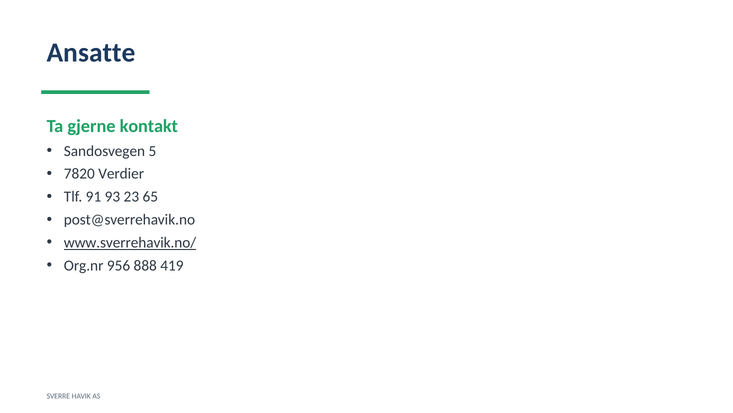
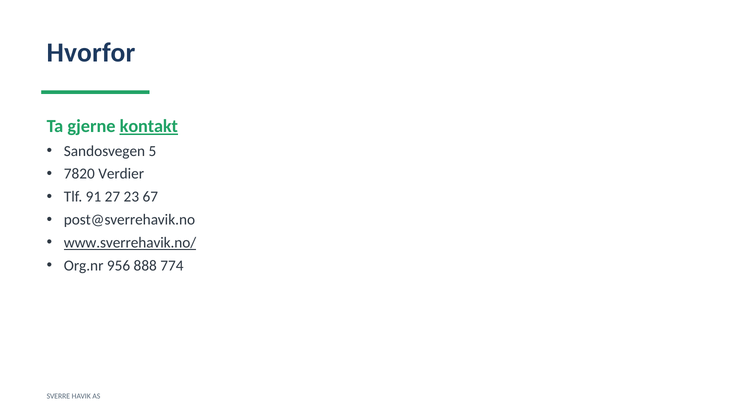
Ansatte: Ansatte -> Hvorfor
kontakt underline: none -> present
93: 93 -> 27
65: 65 -> 67
419: 419 -> 774
